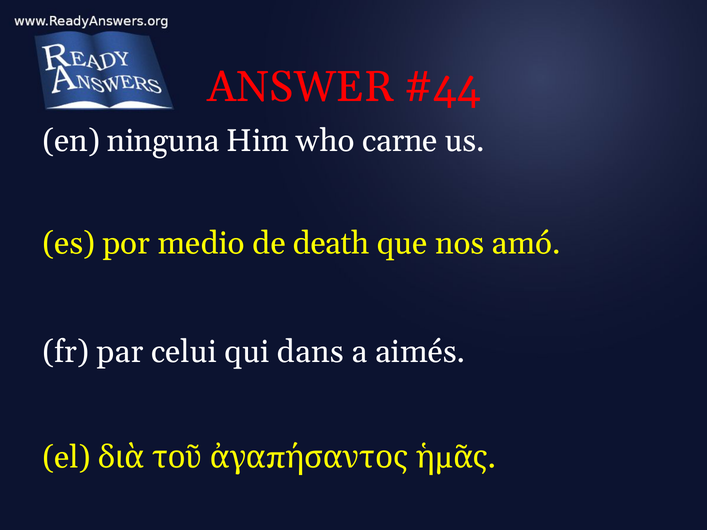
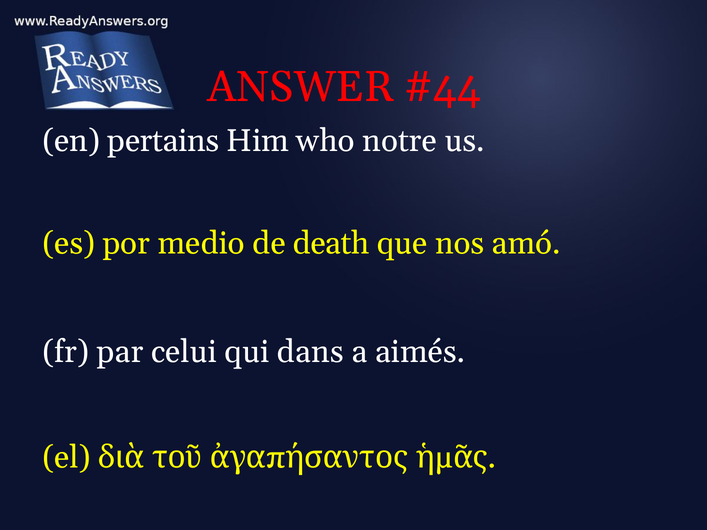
ninguna: ninguna -> pertains
carne: carne -> notre
